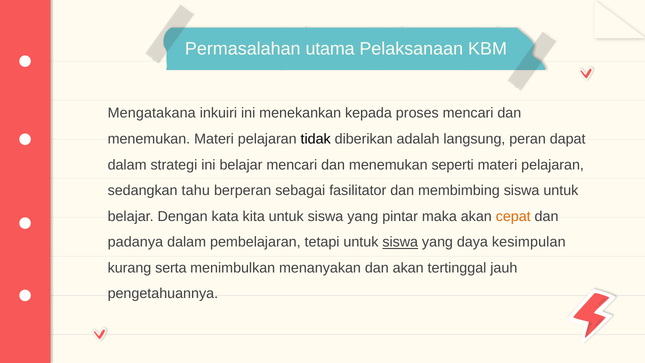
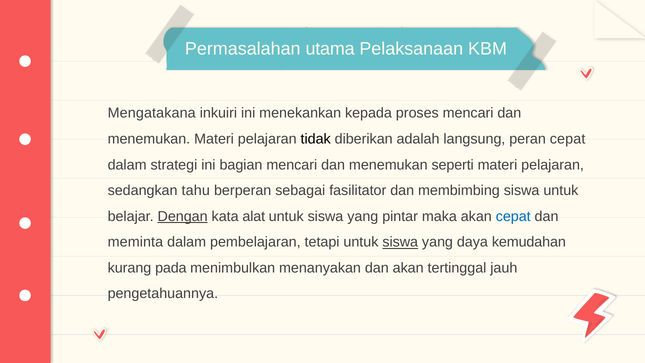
peran dapat: dapat -> cepat
ini belajar: belajar -> bagian
Dengan underline: none -> present
kita: kita -> alat
cepat at (513, 216) colour: orange -> blue
padanya: padanya -> meminta
kesimpulan: kesimpulan -> kemudahan
serta: serta -> pada
